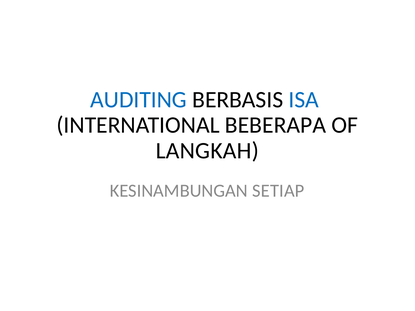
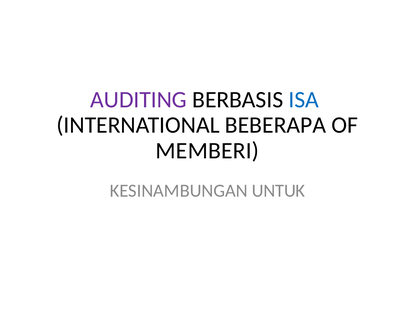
AUDITING colour: blue -> purple
LANGKAH: LANGKAH -> MEMBERI
SETIAP: SETIAP -> UNTUK
